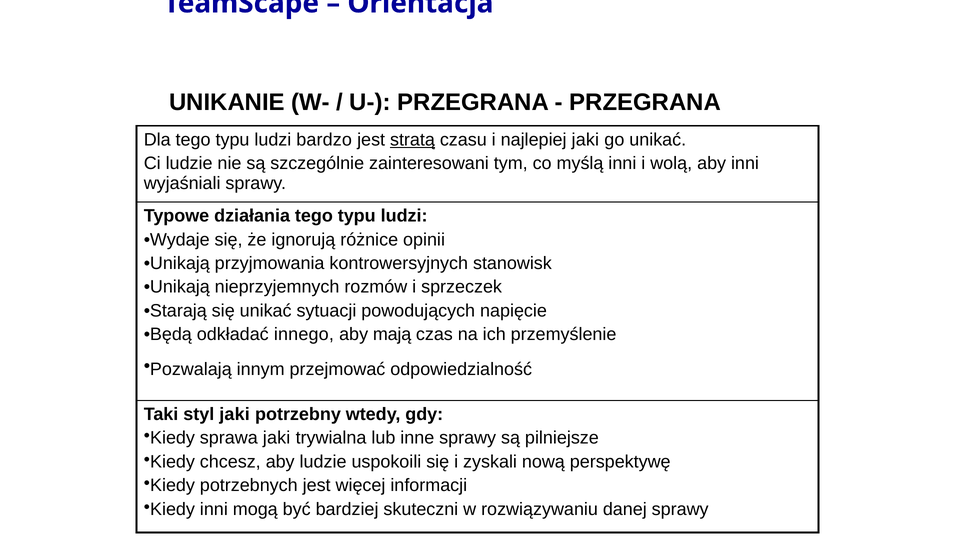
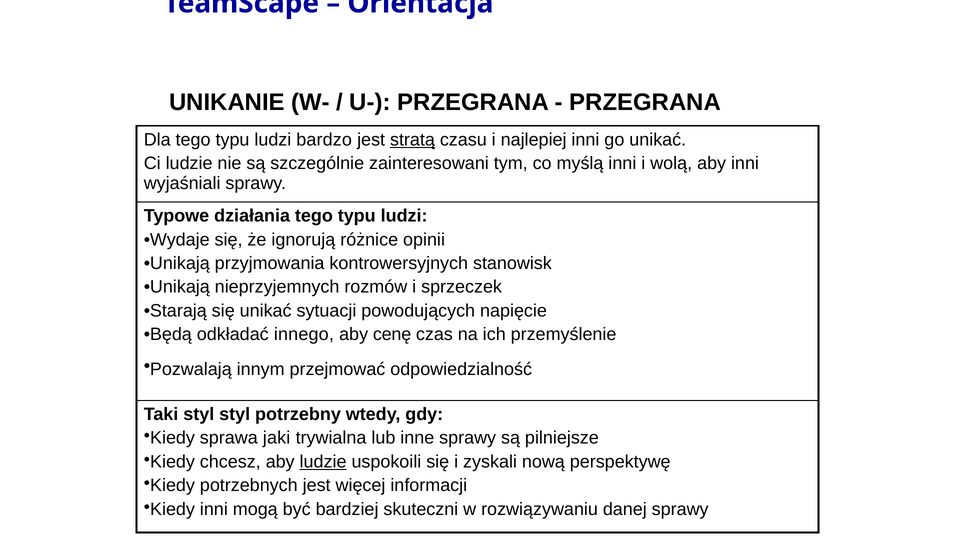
najlepiej jaki: jaki -> inni
mają: mają -> cenę
styl jaki: jaki -> styl
ludzie at (323, 462) underline: none -> present
